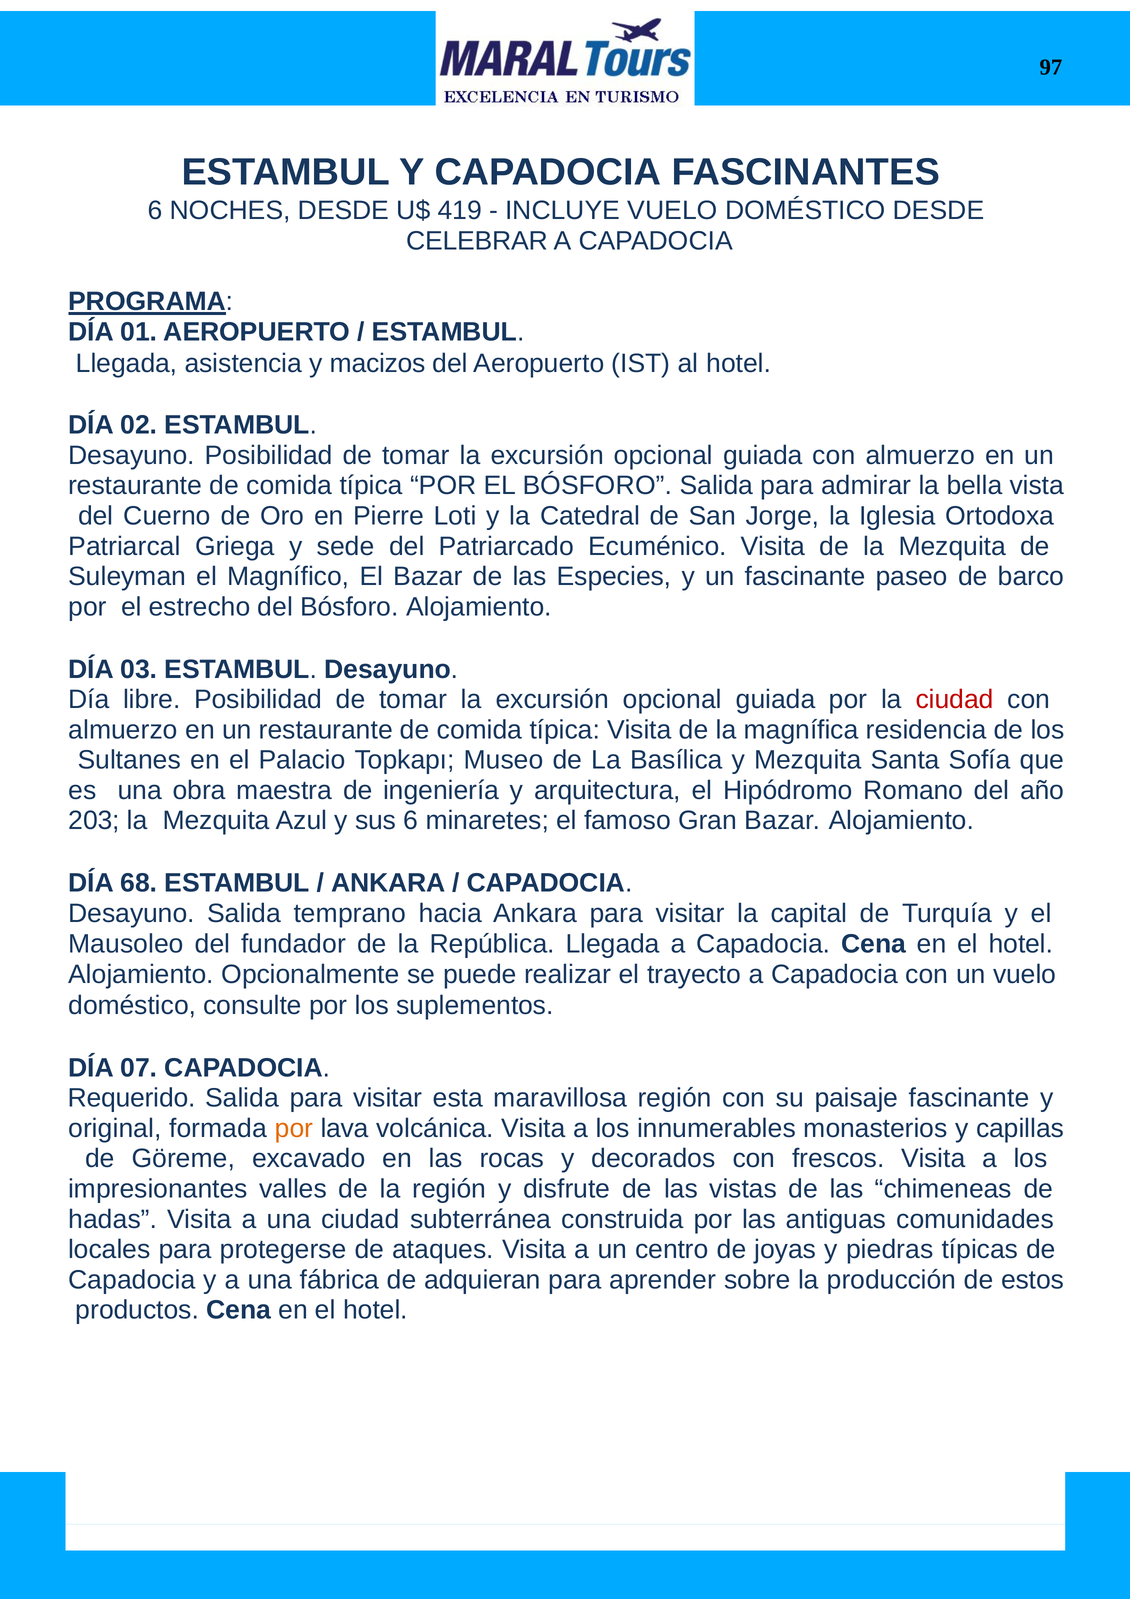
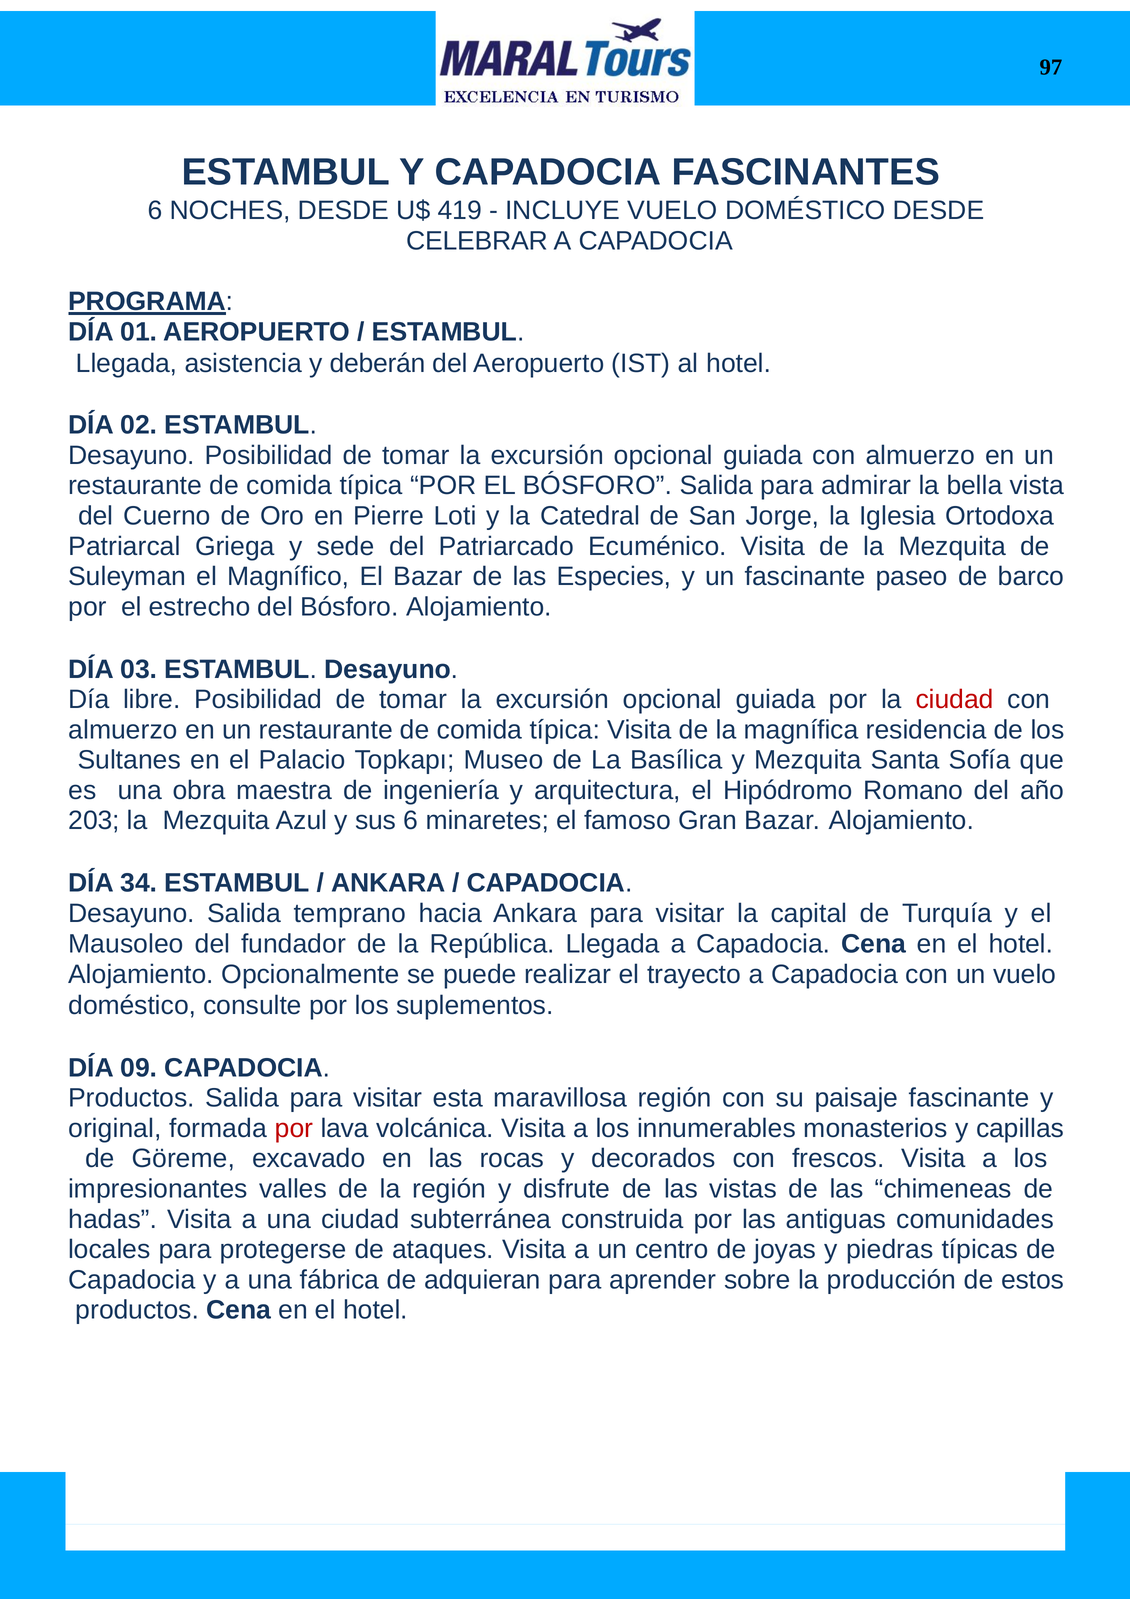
macizos: macizos -> deberán
68: 68 -> 34
07: 07 -> 09
Requerido at (132, 1098): Requerido -> Productos
por at (294, 1128) colour: orange -> red
